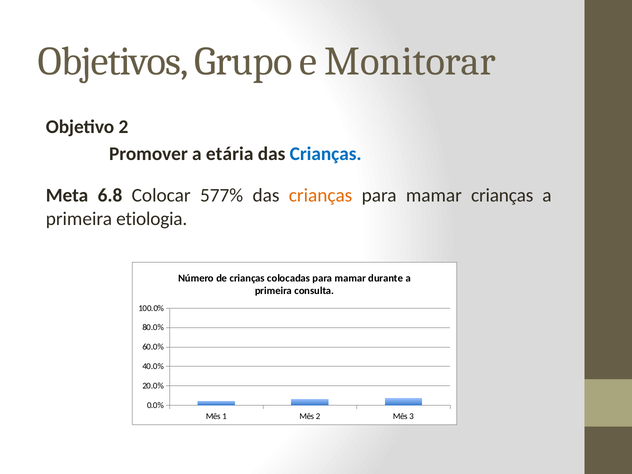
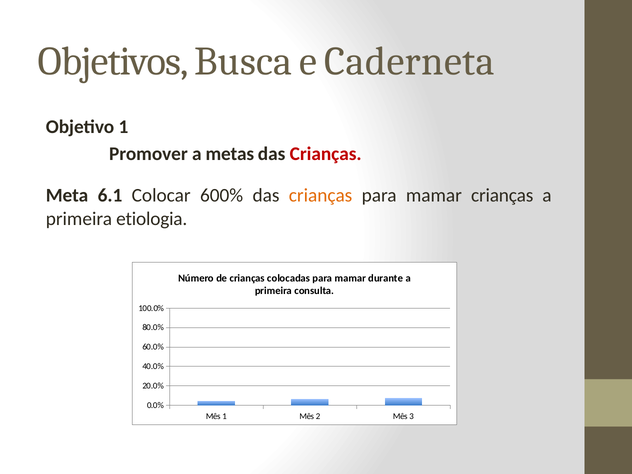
Grupo: Grupo -> Busca
Monitorar: Monitorar -> Caderneta
Objetivo 2: 2 -> 1
etária: etária -> metas
Crianças at (326, 154) colour: blue -> red
6.8: 6.8 -> 6.1
577%: 577% -> 600%
